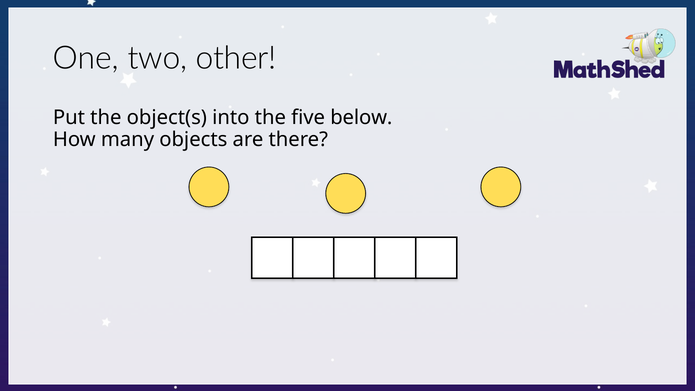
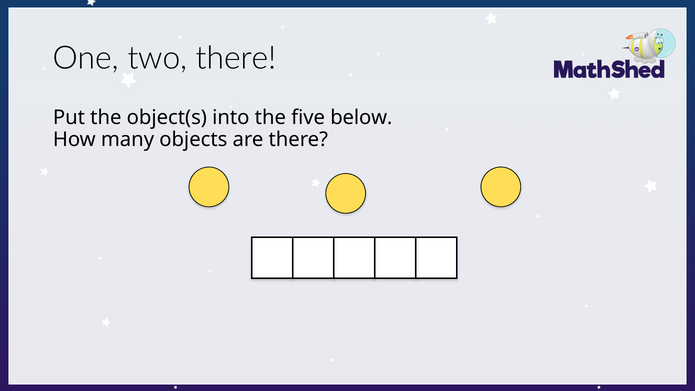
two other: other -> there
